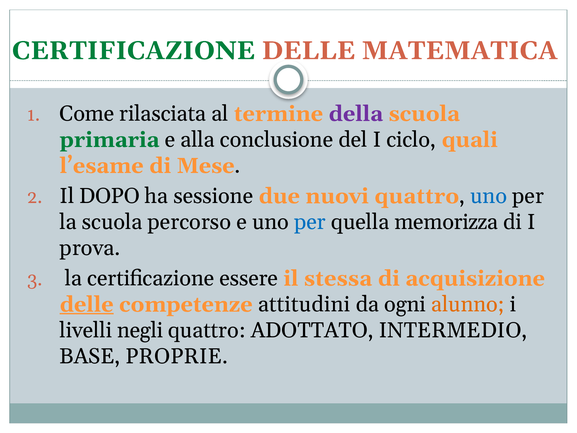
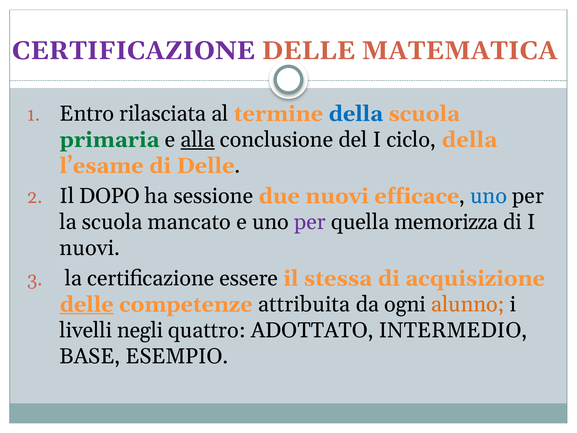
CERTIFICAZIONE at (134, 51) colour: green -> purple
Come: Come -> Entro
della at (356, 114) colour: purple -> blue
alla underline: none -> present
ciclo quali: quali -> della
di Mese: Mese -> Delle
nuovi quattro: quattro -> efficace
percorso: percorso -> mancato
per at (310, 222) colour: blue -> purple
prova at (90, 248): prova -> nuovi
attitudini: attitudini -> attribuita
PROPRIE: PROPRIE -> ESEMPIO
